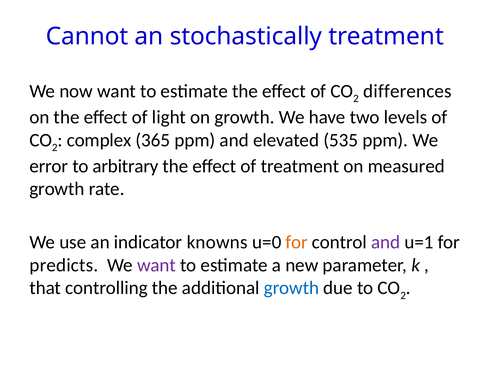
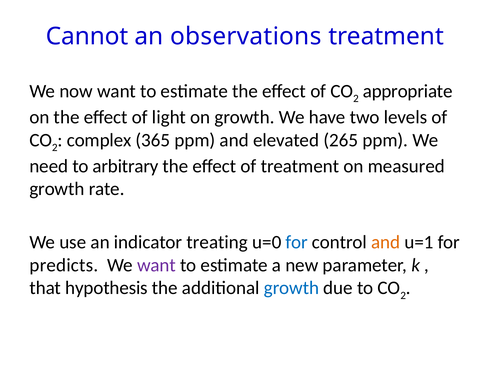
stochastically: stochastically -> observations
differences: differences -> appropriate
535: 535 -> 265
error: error -> need
knowns: knowns -> treating
for at (297, 242) colour: orange -> blue
and at (386, 242) colour: purple -> orange
controlling: controlling -> hypothesis
